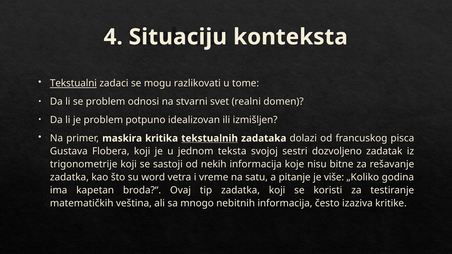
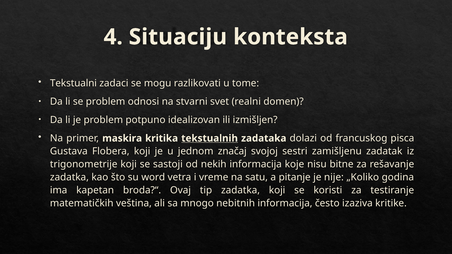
Tekstualni underline: present -> none
teksta: teksta -> značaj
dozvoljeno: dozvoljeno -> zamišljenu
više: više -> nije
